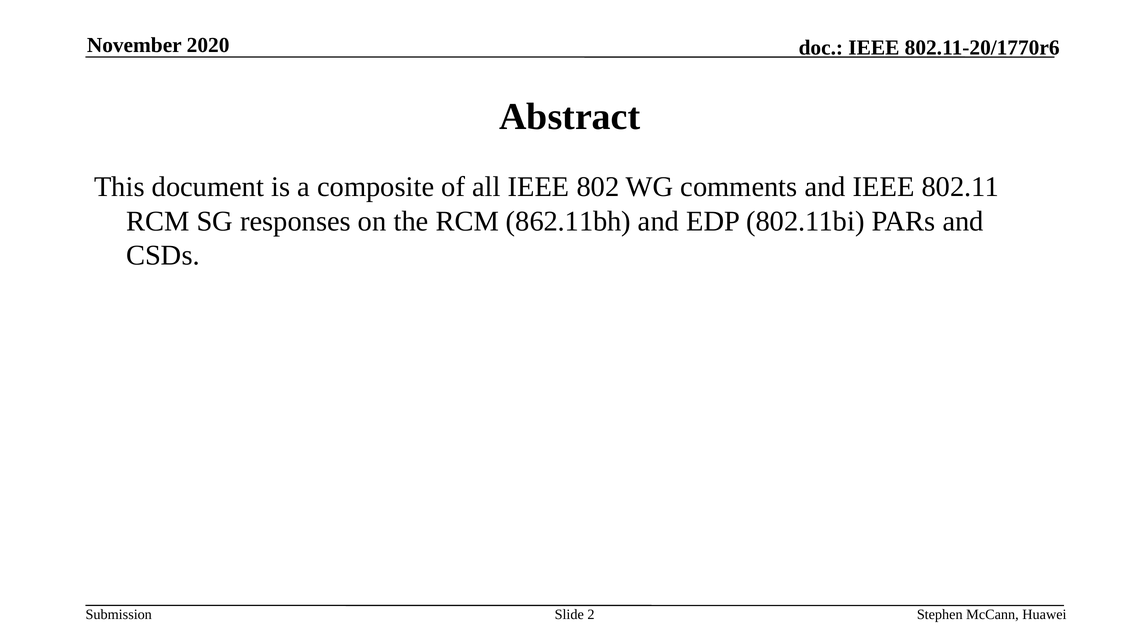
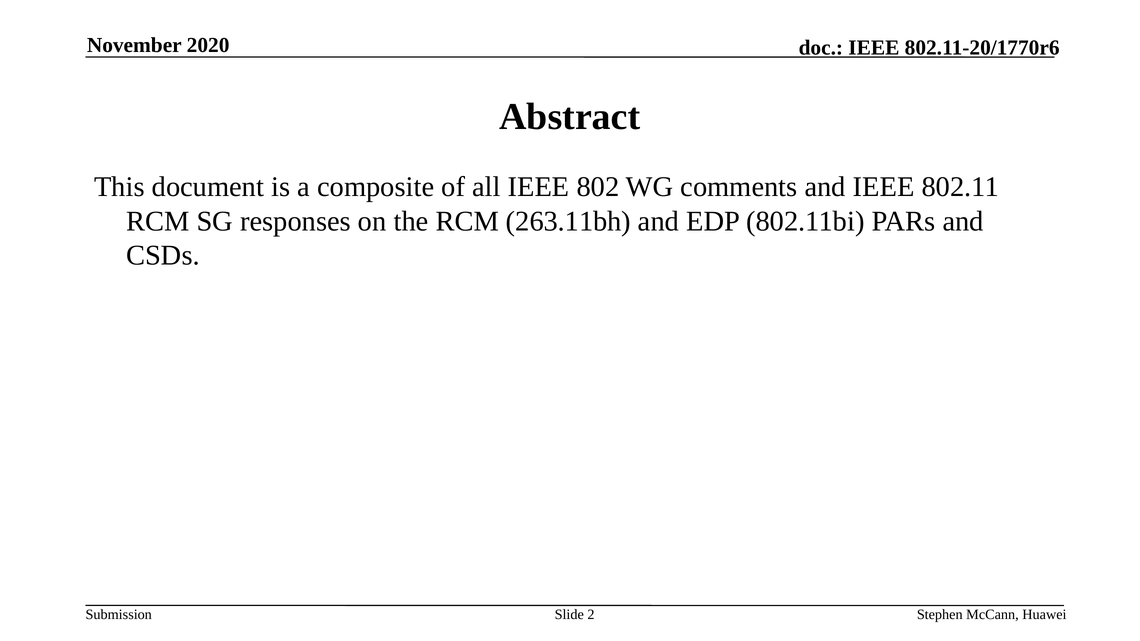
862.11bh: 862.11bh -> 263.11bh
